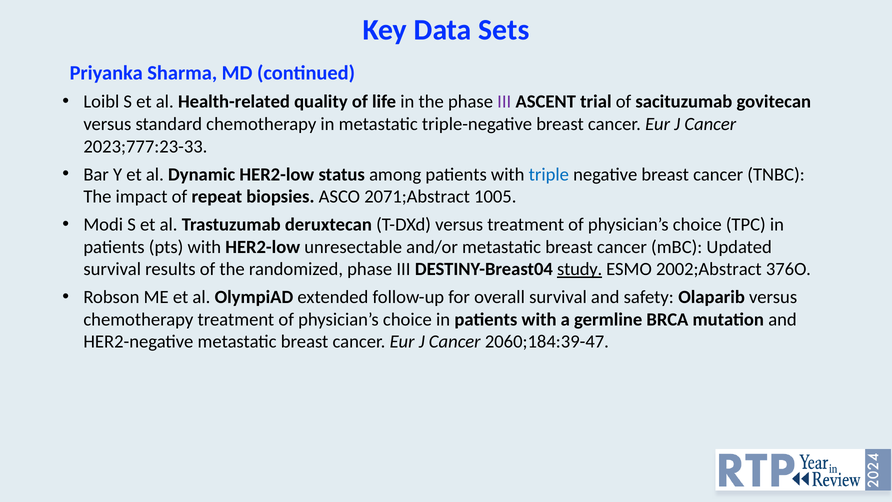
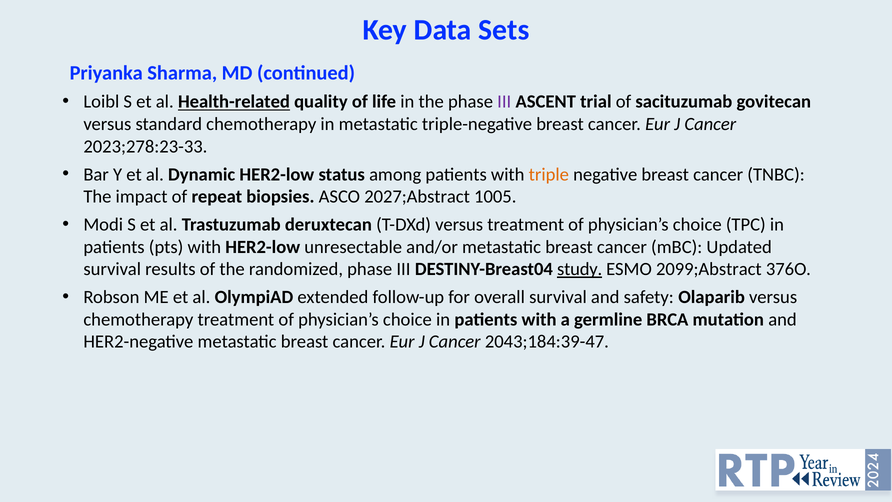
Health-related underline: none -> present
2023;777:23-33: 2023;777:23-33 -> 2023;278:23-33
triple colour: blue -> orange
2071;Abstract: 2071;Abstract -> 2027;Abstract
2002;Abstract: 2002;Abstract -> 2099;Abstract
2060;184:39-47: 2060;184:39-47 -> 2043;184:39-47
